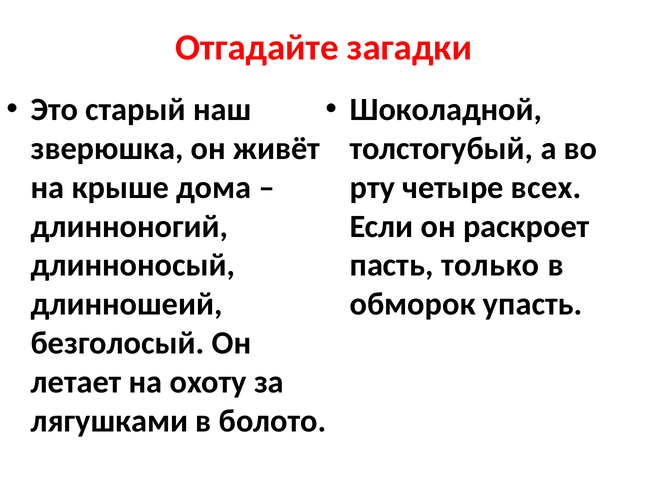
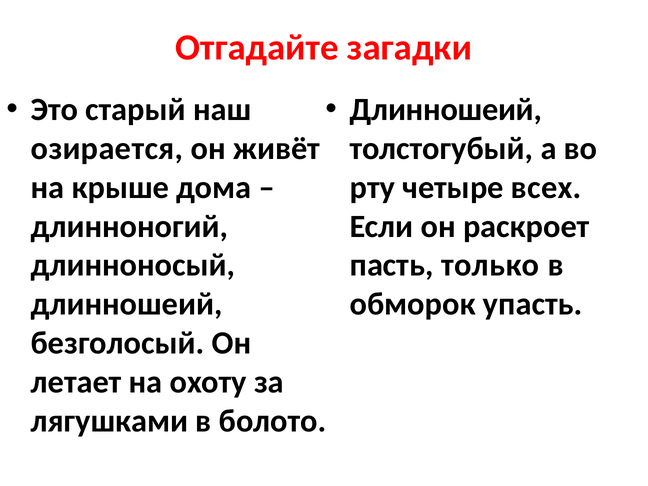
Шоколадной at (446, 110): Шоколадной -> Длинношеий
зверюшка: зверюшка -> озирается
